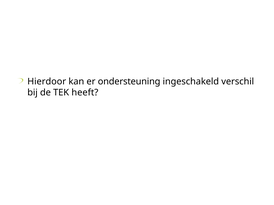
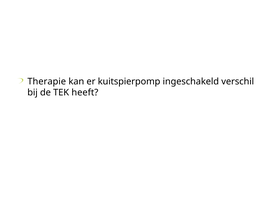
Hierdoor: Hierdoor -> Therapie
ondersteuning: ondersteuning -> kuitspierpomp
